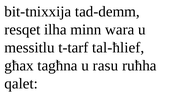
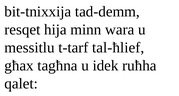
ilha: ilha -> hija
rasu: rasu -> idek
